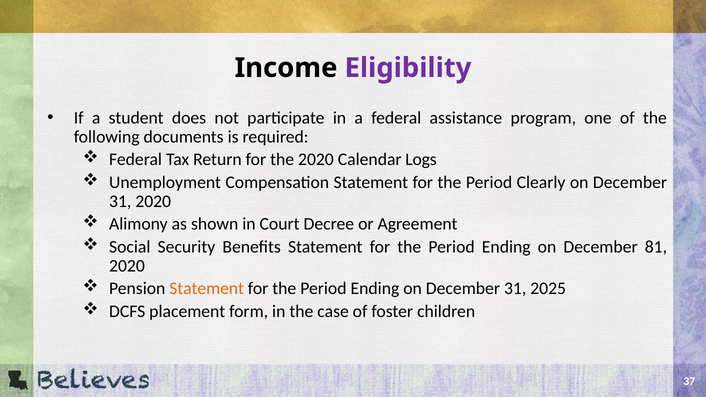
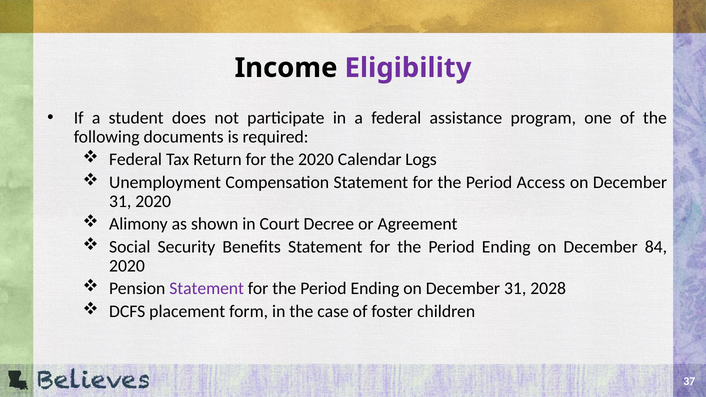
Clearly: Clearly -> Access
81: 81 -> 84
Statement at (207, 289) colour: orange -> purple
2025: 2025 -> 2028
